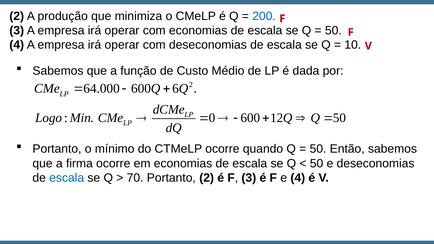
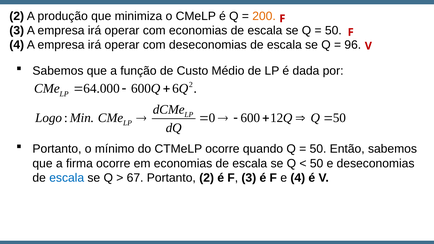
200 colour: blue -> orange
10: 10 -> 96
70: 70 -> 67
